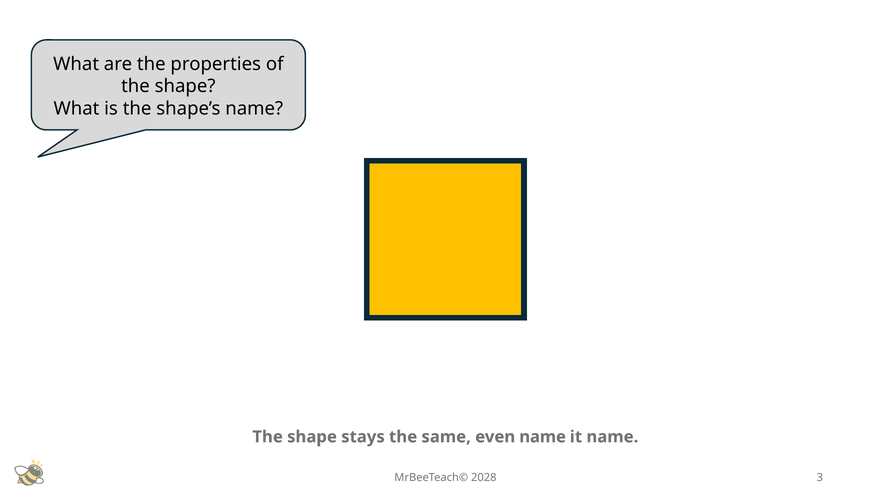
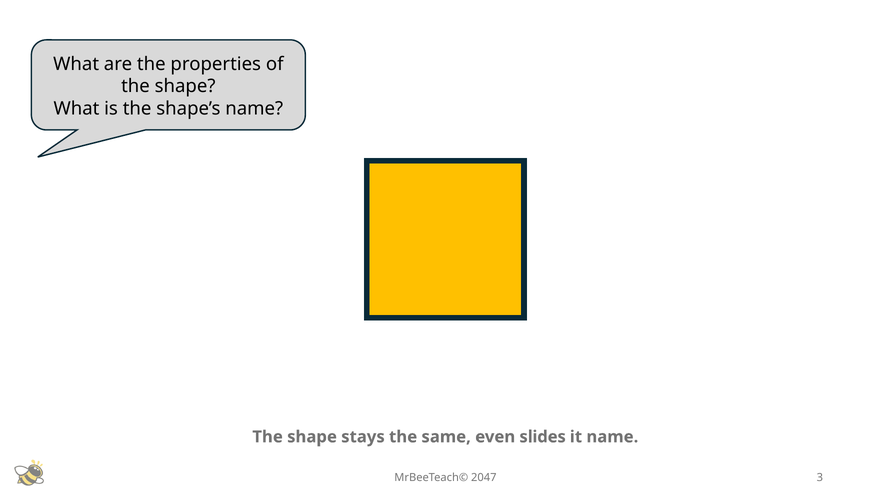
even name: name -> slides
2028: 2028 -> 2047
